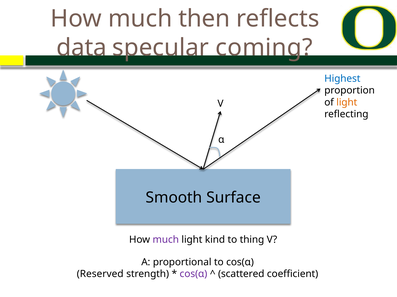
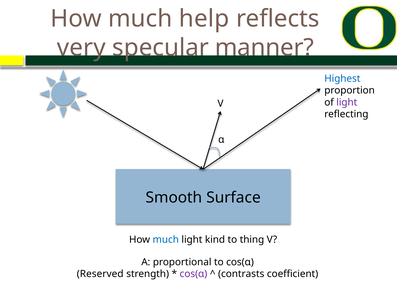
then: then -> help
data: data -> very
coming: coming -> manner
light at (347, 103) colour: orange -> purple
much at (166, 240) colour: purple -> blue
scattered: scattered -> contrasts
